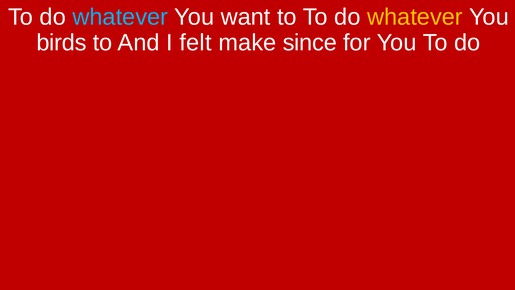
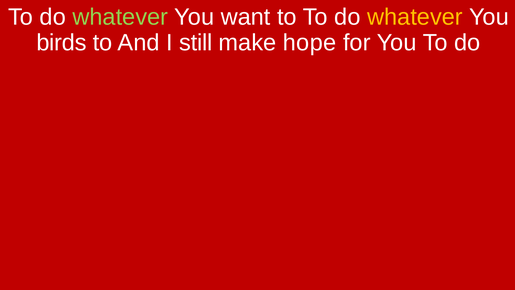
whatever at (120, 17) colour: light blue -> light green
felt: felt -> still
since: since -> hope
